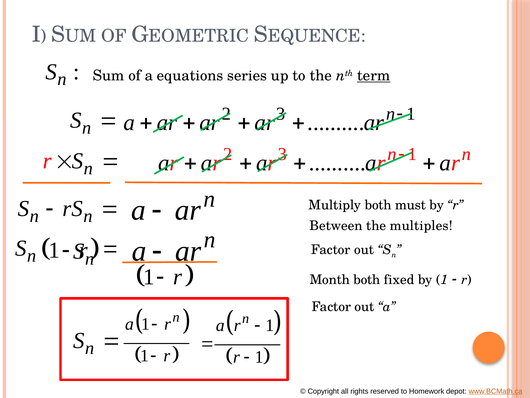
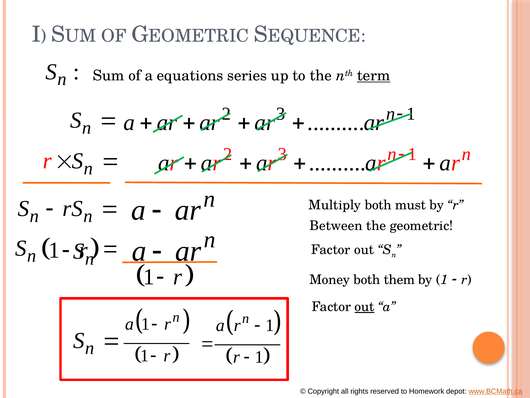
multiples: multiples -> geometric
Month: Month -> Money
fixed: fixed -> them
out at (365, 306) underline: none -> present
